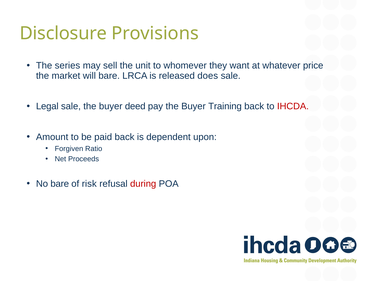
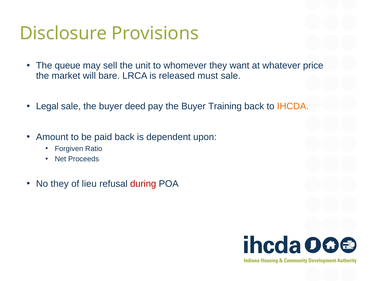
series: series -> queue
does: does -> must
IHCDA colour: red -> orange
No bare: bare -> they
risk: risk -> lieu
